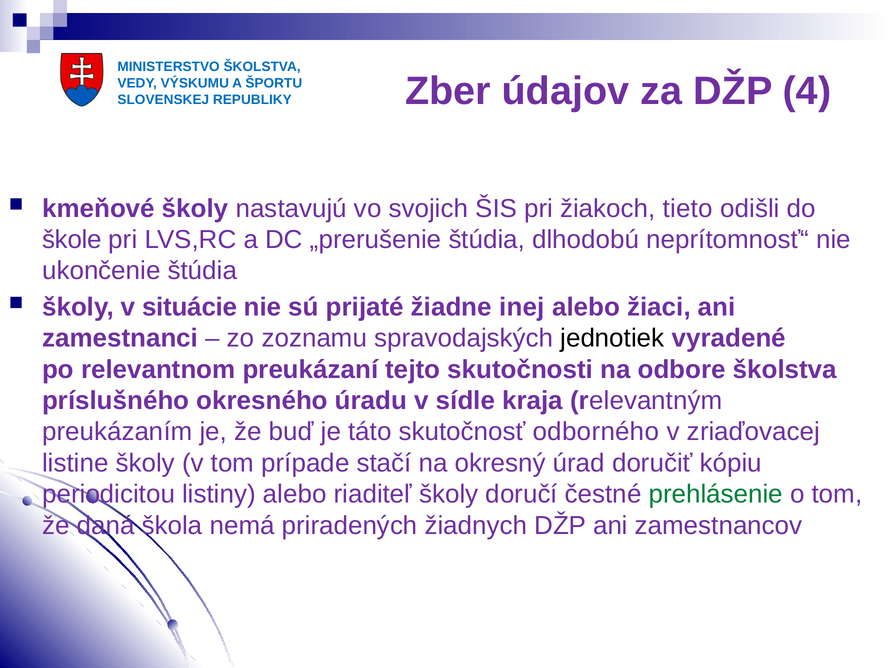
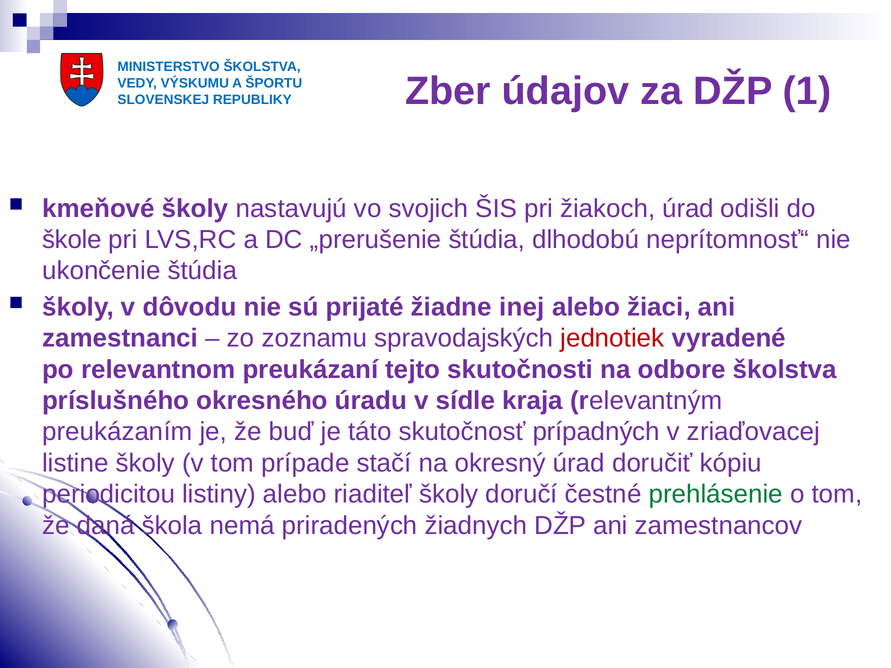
4: 4 -> 1
žiakoch tieto: tieto -> úrad
situácie: situácie -> dôvodu
jednotiek colour: black -> red
odborného: odborného -> prípadných
